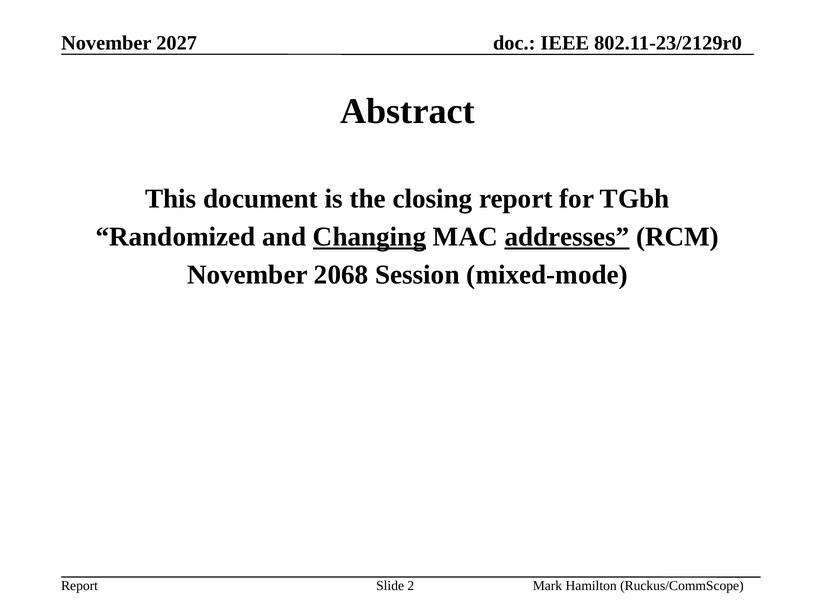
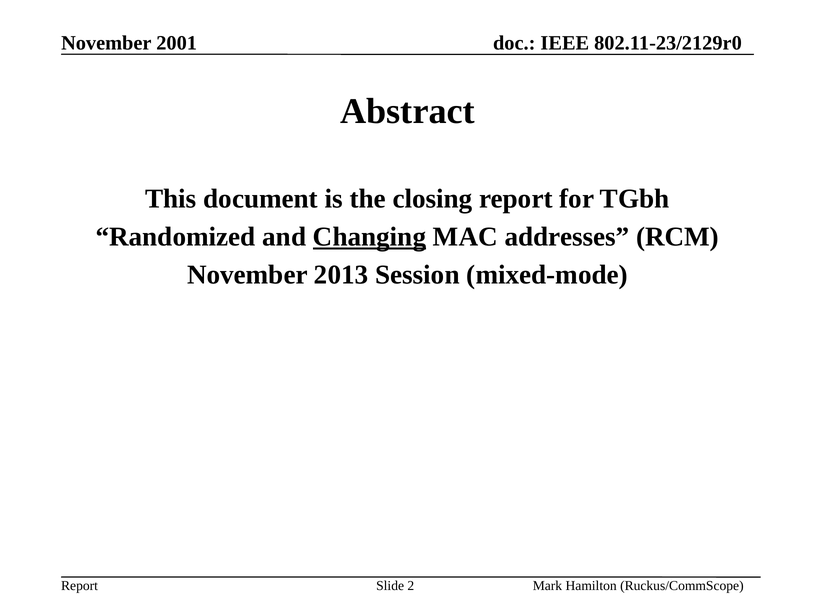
2027: 2027 -> 2001
addresses underline: present -> none
2068: 2068 -> 2013
